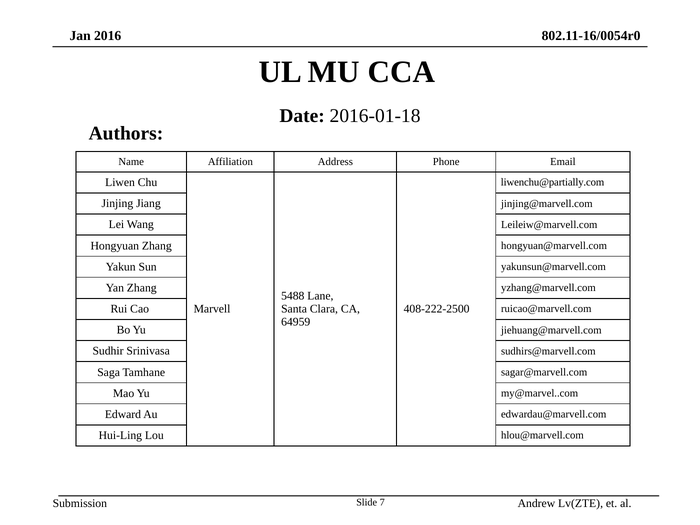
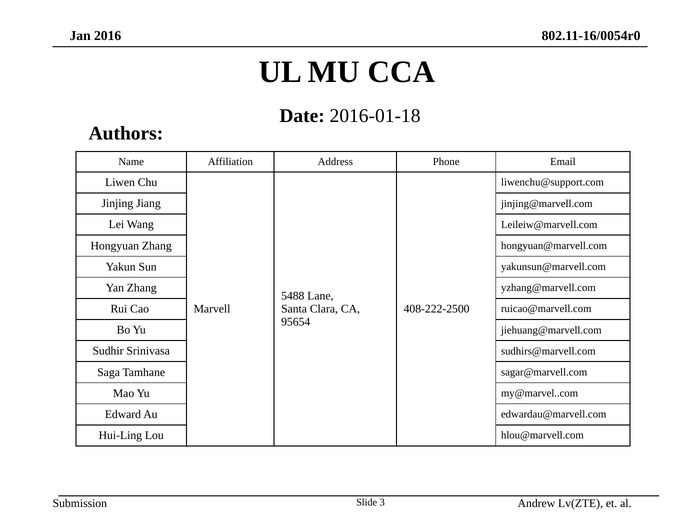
liwenchu@partially.com: liwenchu@partially.com -> liwenchu@support.com
64959: 64959 -> 95654
7: 7 -> 3
